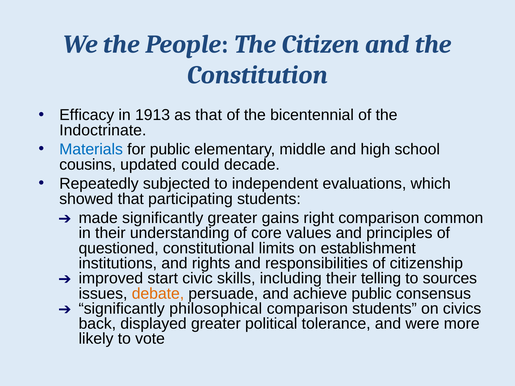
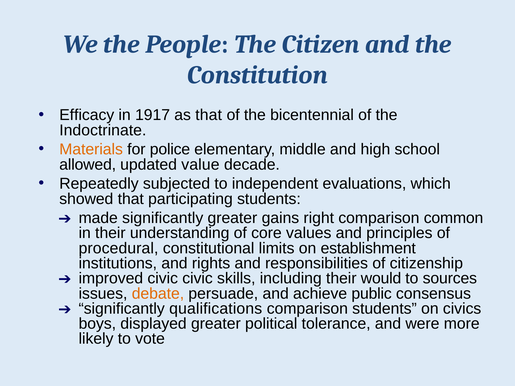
1913: 1913 -> 1917
Materials colour: blue -> orange
for public: public -> police
cousins: cousins -> allowed
could: could -> value
questioned: questioned -> procedural
improved start: start -> civic
telling: telling -> would
philosophical: philosophical -> qualifications
back: back -> boys
